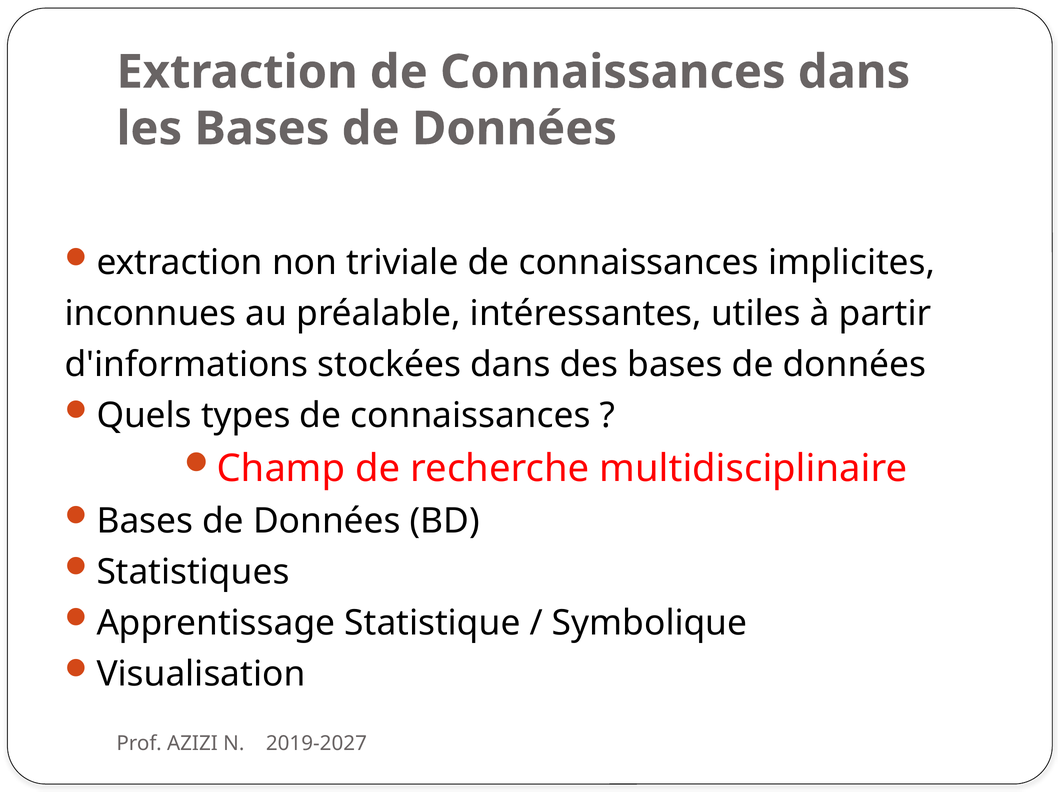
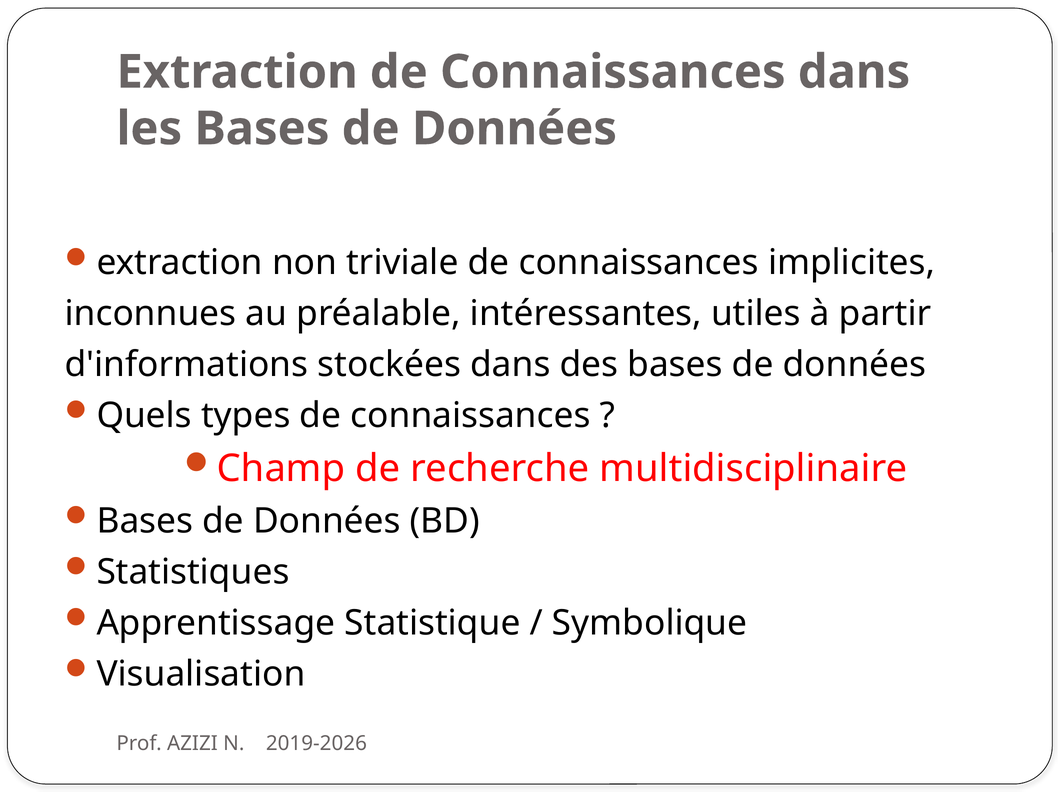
2019-2027: 2019-2027 -> 2019-2026
